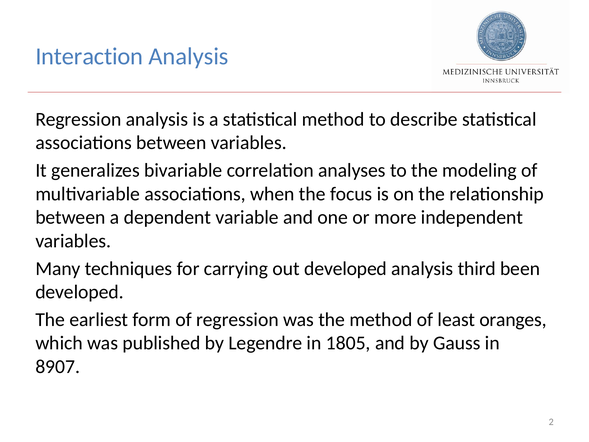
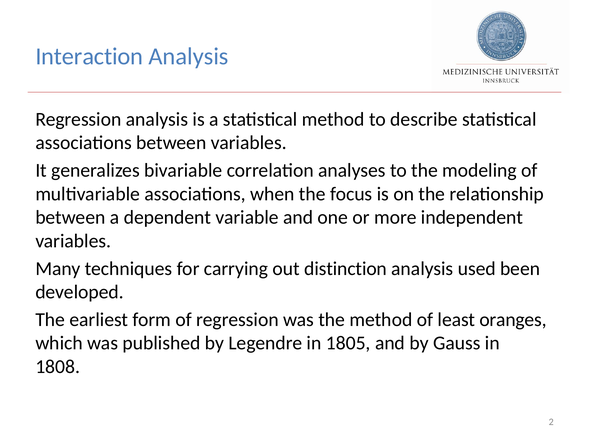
out developed: developed -> distinction
third: third -> used
8907: 8907 -> 1808
